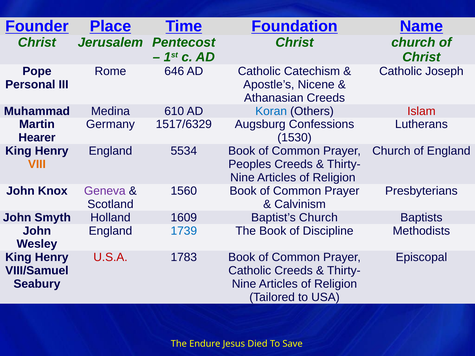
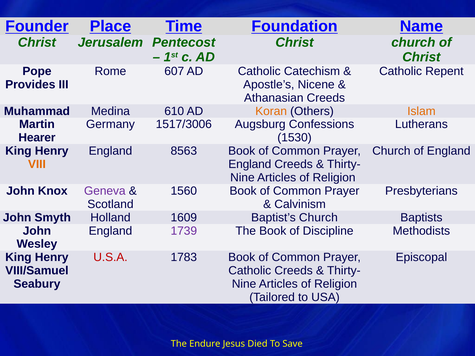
646: 646 -> 607
Joseph: Joseph -> Repent
Personal: Personal -> Provides
Koran colour: blue -> orange
Islam colour: red -> orange
1517/6329: 1517/6329 -> 1517/3006
5534: 5534 -> 8563
Peoples at (250, 164): Peoples -> England
1739 colour: blue -> purple
